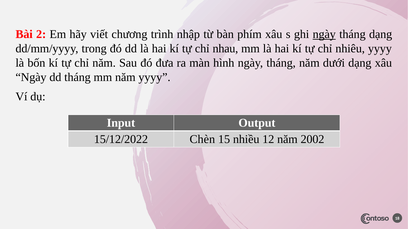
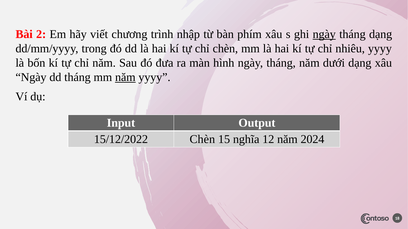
chỉ nhau: nhau -> chèn
năm at (125, 77) underline: none -> present
nhiều: nhiều -> nghĩa
2002: 2002 -> 2024
